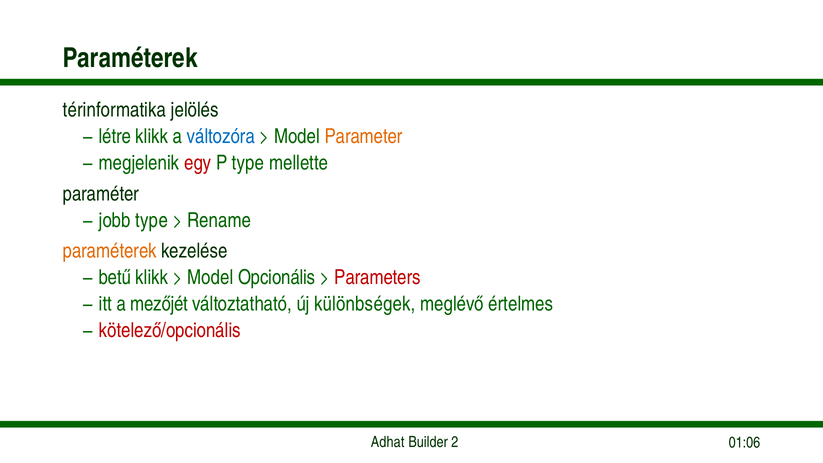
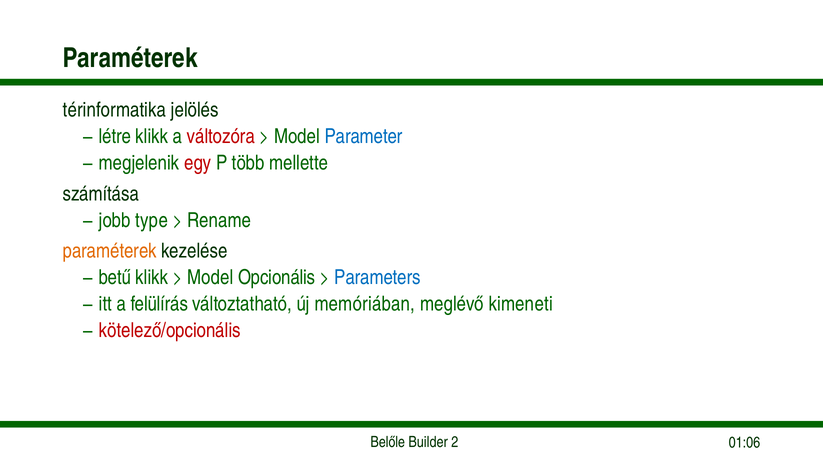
változóra colour: blue -> red
Parameter colour: orange -> blue
P type: type -> több
paraméter: paraméter -> számítása
Parameters colour: red -> blue
mezőjét: mezőjét -> felülírás
különbségek: különbségek -> memóriában
értelmes: értelmes -> kimeneti
Adhat: Adhat -> Belőle
